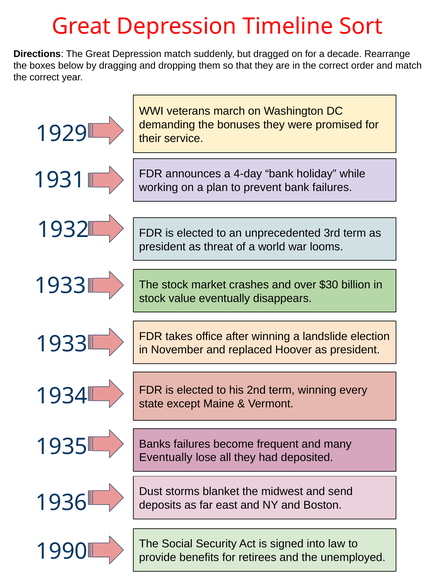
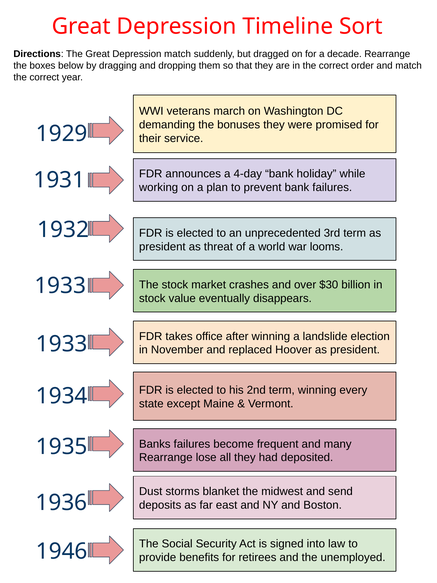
Eventually at (166, 457): Eventually -> Rearrange
1990: 1990 -> 1946
